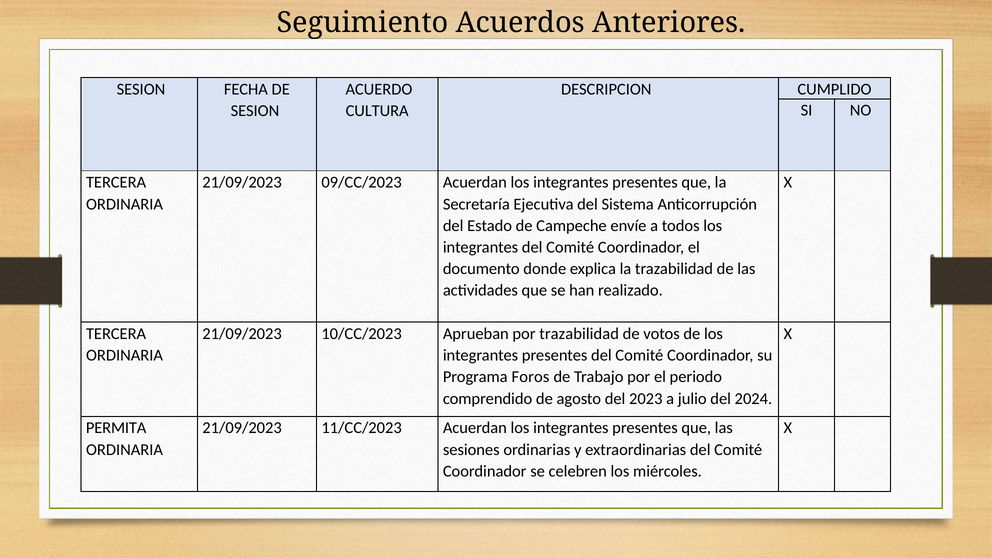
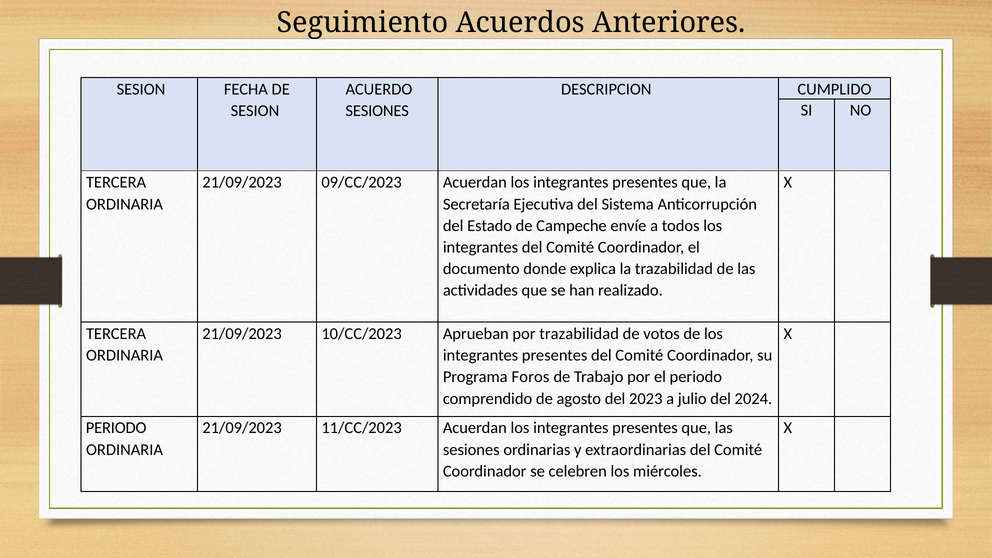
CULTURA at (377, 111): CULTURA -> SESIONES
PERMITA at (116, 428): PERMITA -> PERIODO
